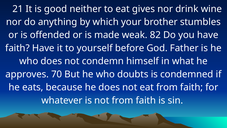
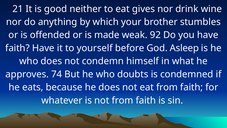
82: 82 -> 92
Father: Father -> Asleep
70: 70 -> 74
